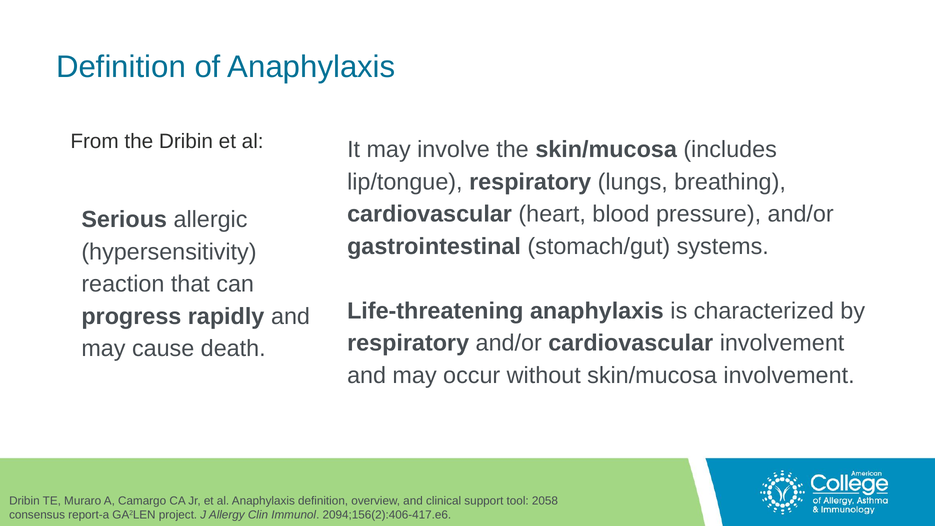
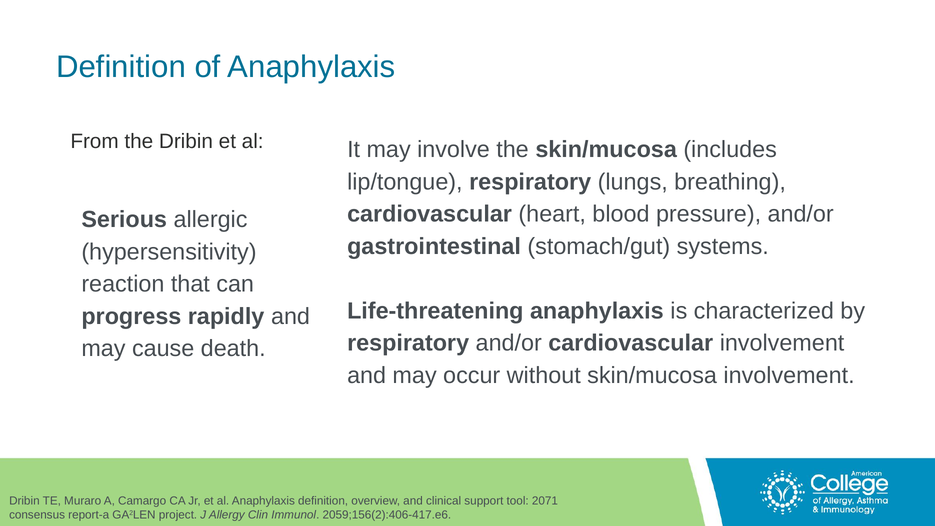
2058: 2058 -> 2071
2094;156(2):406-417.e6: 2094;156(2):406-417.e6 -> 2059;156(2):406-417.e6
